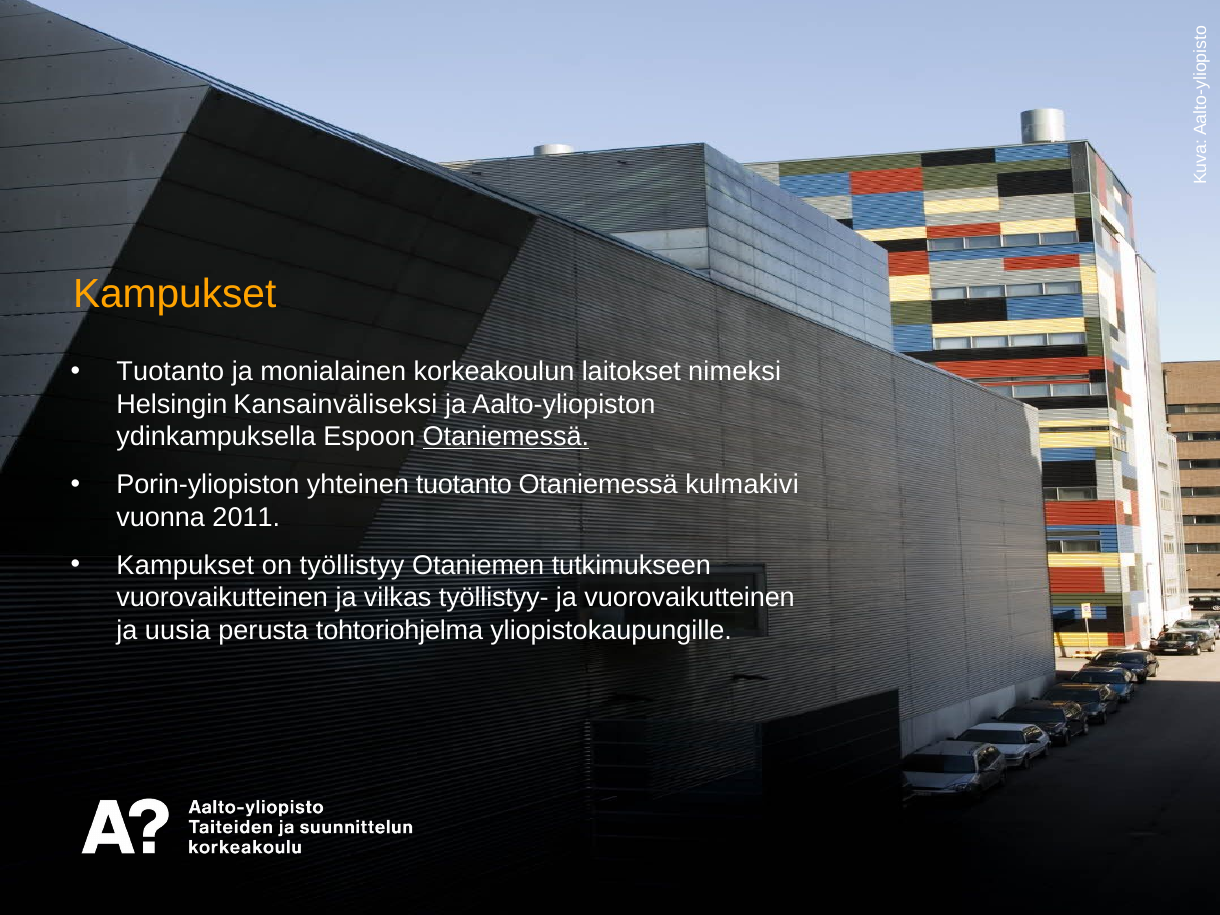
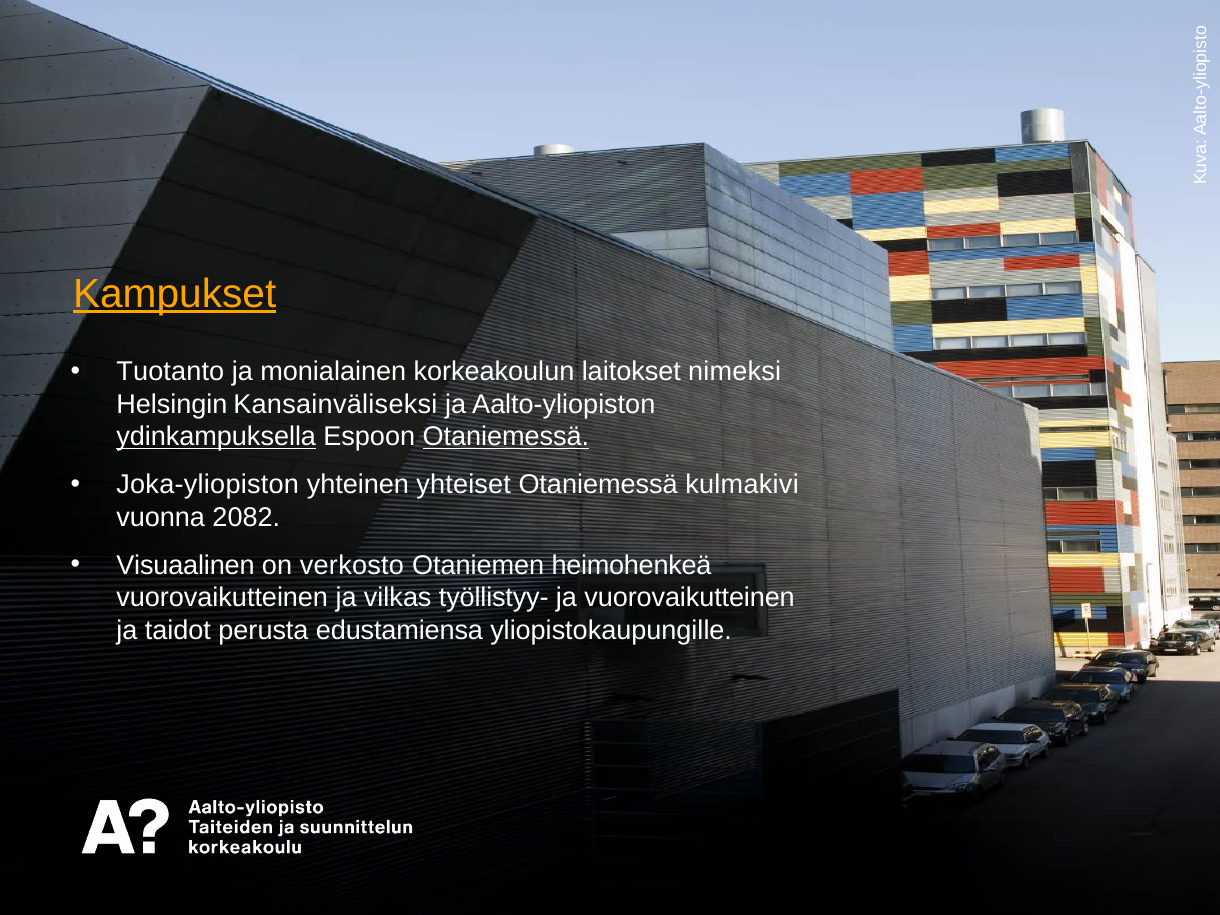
Kampukset at (175, 294) underline: none -> present
ydinkampuksella underline: none -> present
Porin-yliopiston: Porin-yliopiston -> Joka-yliopiston
yhteinen tuotanto: tuotanto -> yhteiset
2011: 2011 -> 2082
Kampukset at (185, 566): Kampukset -> Visuaalinen
työllistyy: työllistyy -> verkosto
tutkimukseen: tutkimukseen -> heimohenkeä
uusia: uusia -> taidot
tohtoriohjelma: tohtoriohjelma -> edustamiensa
